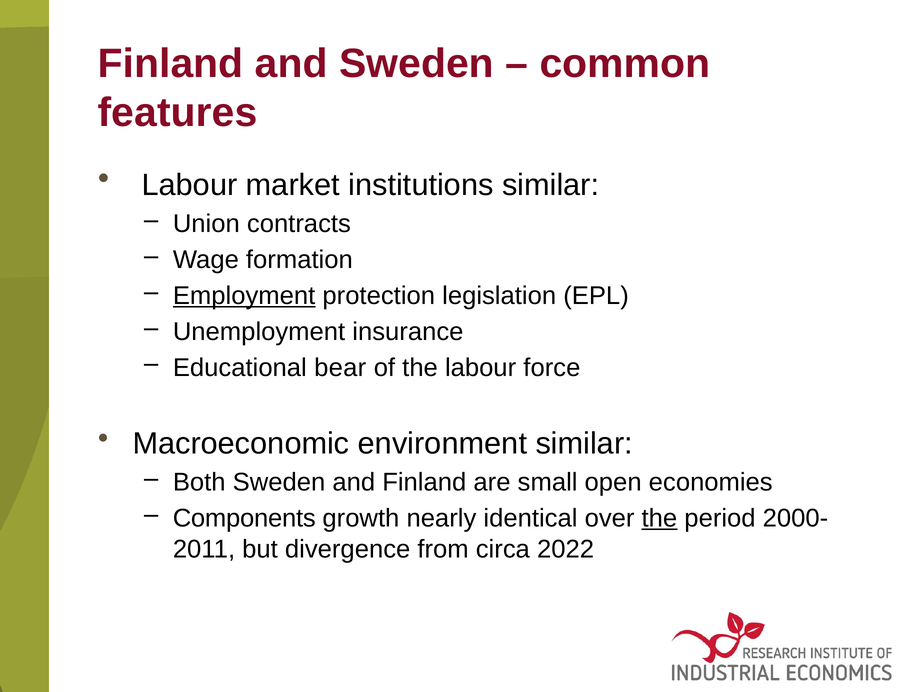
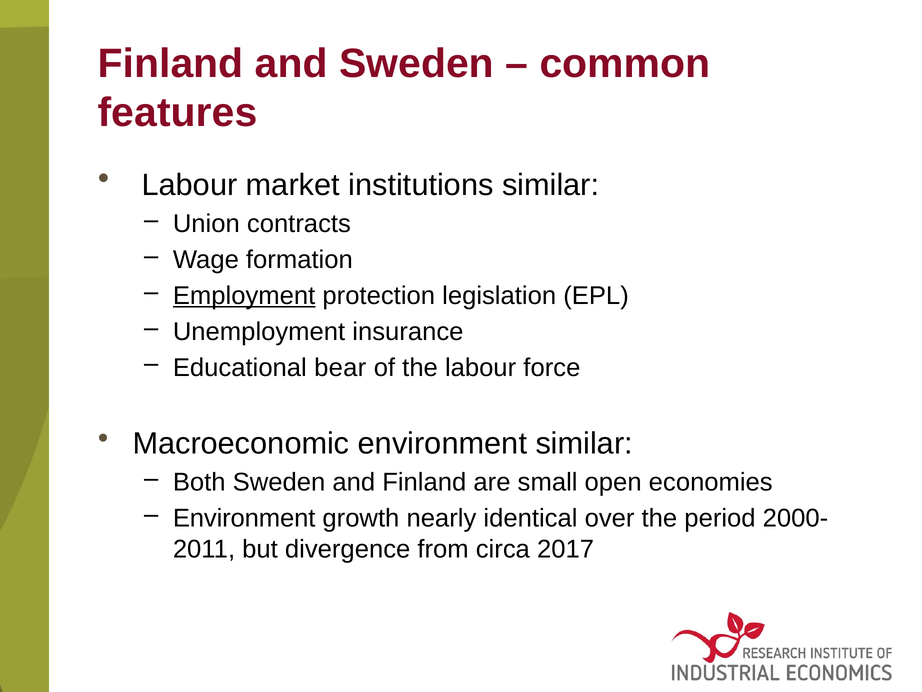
Components at (244, 518): Components -> Environment
the at (659, 518) underline: present -> none
2022: 2022 -> 2017
